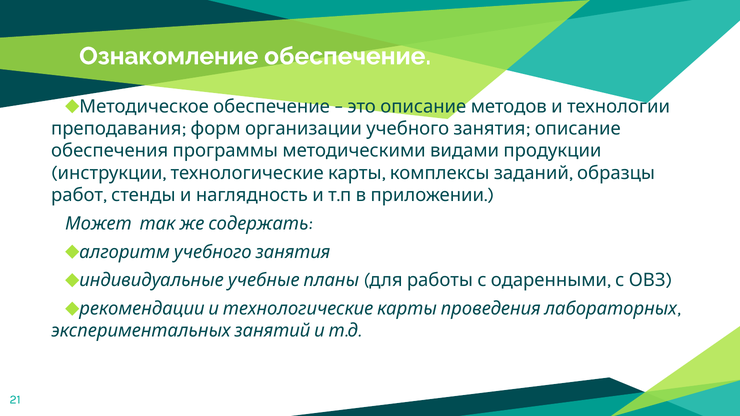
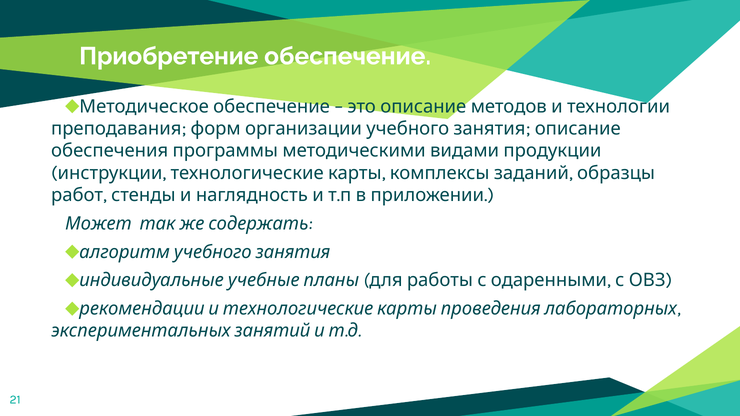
Ознакомление: Ознакомление -> Приобретение
